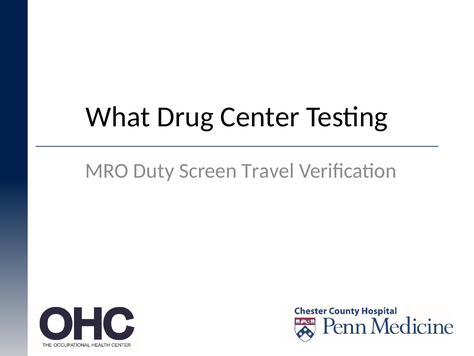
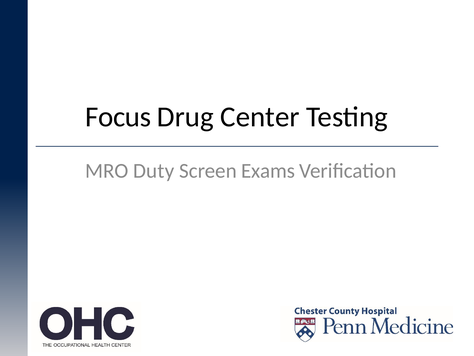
What: What -> Focus
Travel: Travel -> Exams
